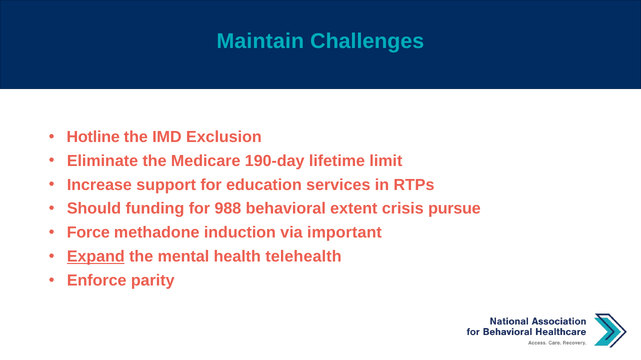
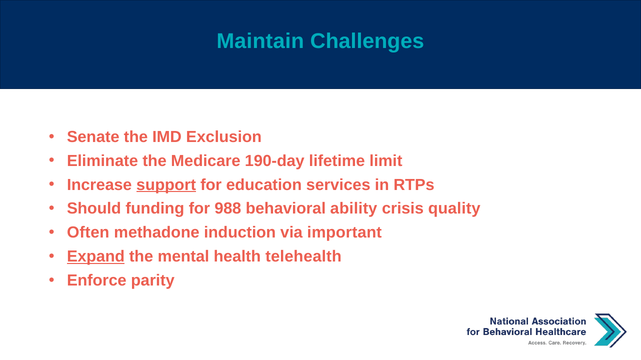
Hotline: Hotline -> Senate
support underline: none -> present
extent: extent -> ability
pursue: pursue -> quality
Force: Force -> Often
